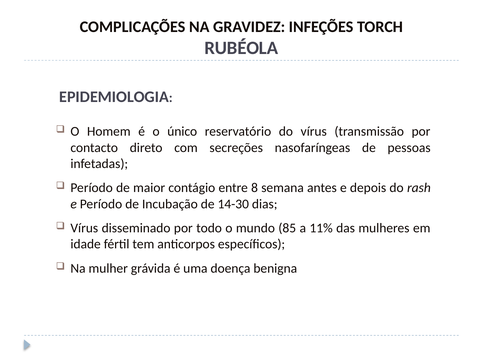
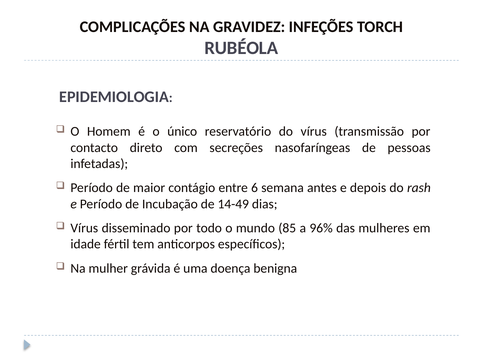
8: 8 -> 6
14-30: 14-30 -> 14-49
11%: 11% -> 96%
